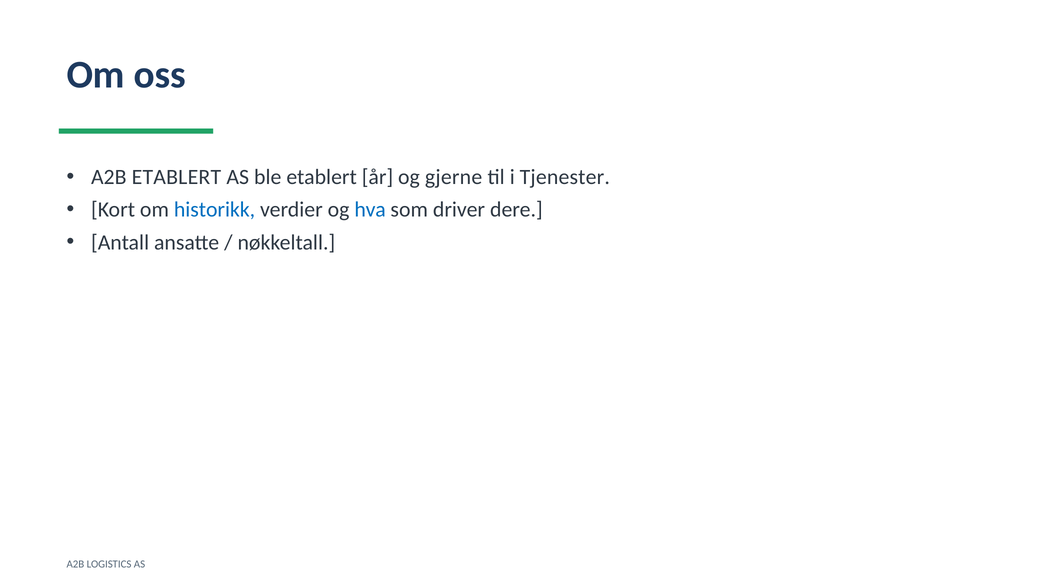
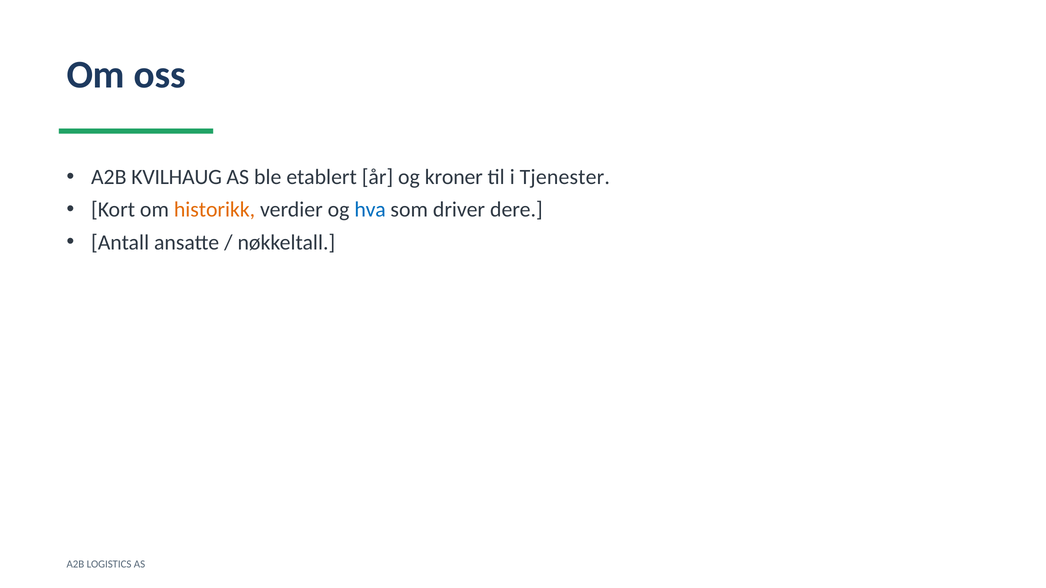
A2B ETABLERT: ETABLERT -> KVILHAUG
gjerne: gjerne -> kroner
historikk colour: blue -> orange
